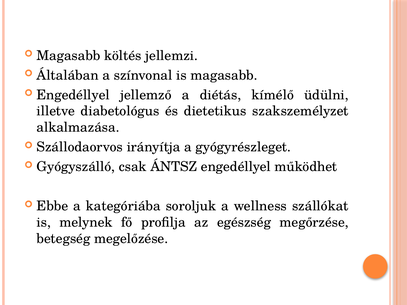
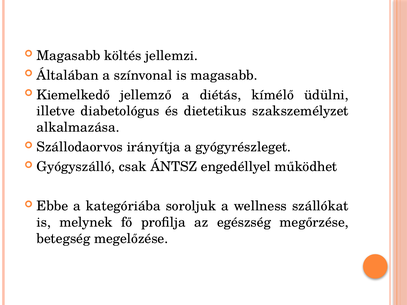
Engedéllyel at (73, 95): Engedéllyel -> Kiemelkedő
